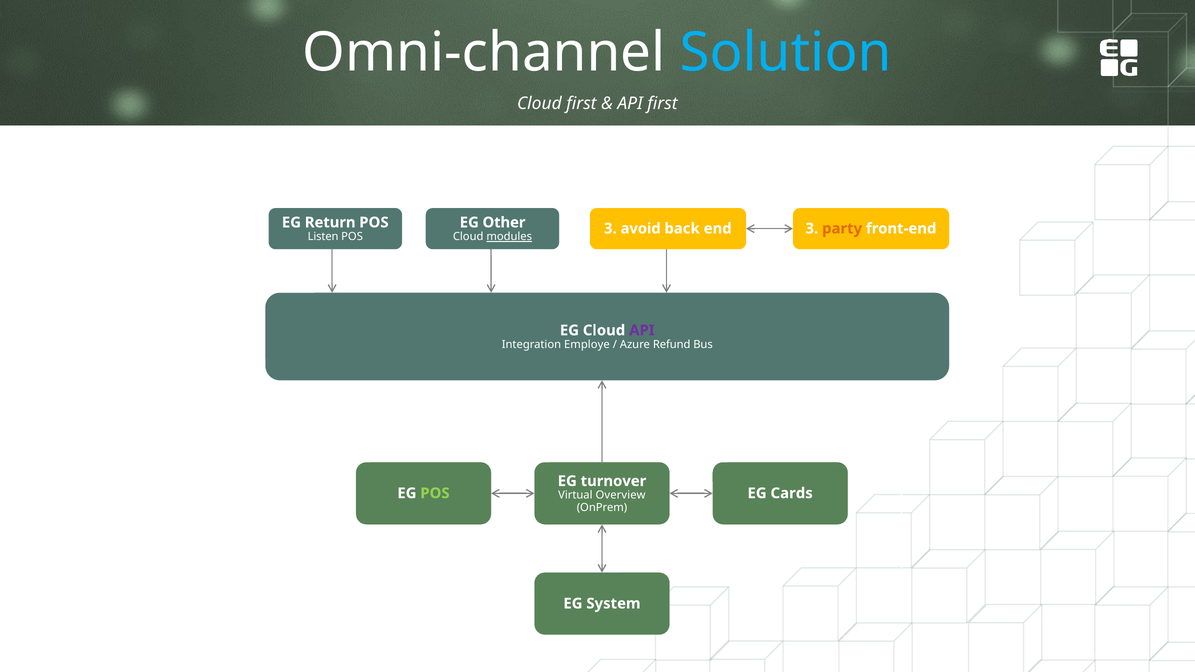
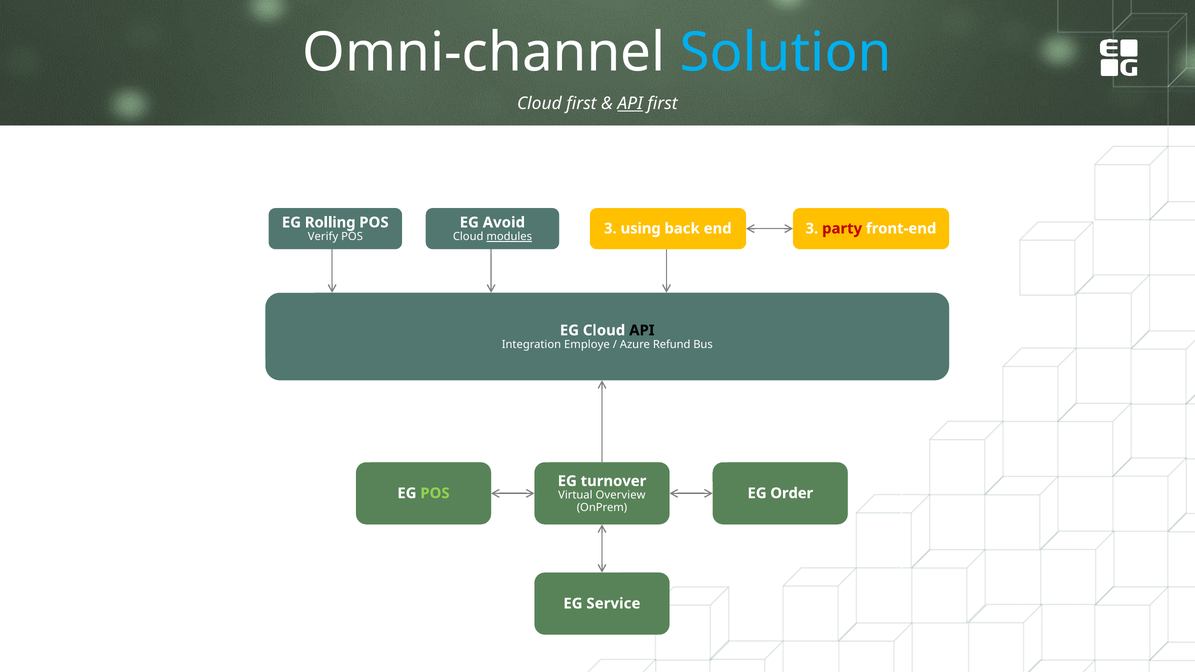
API at (630, 104) underline: none -> present
Return: Return -> Rolling
Other: Other -> Avoid
avoid: avoid -> using
party colour: orange -> red
Listen: Listen -> Verify
API at (642, 330) colour: purple -> black
Cards: Cards -> Order
System: System -> Service
